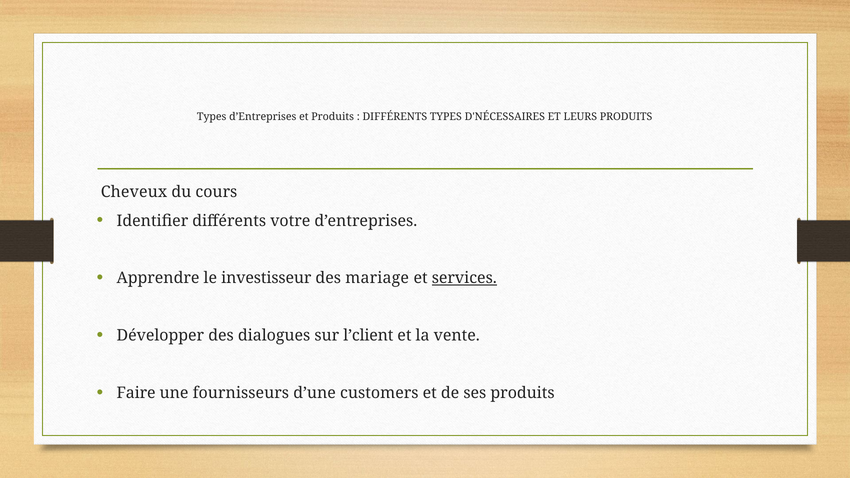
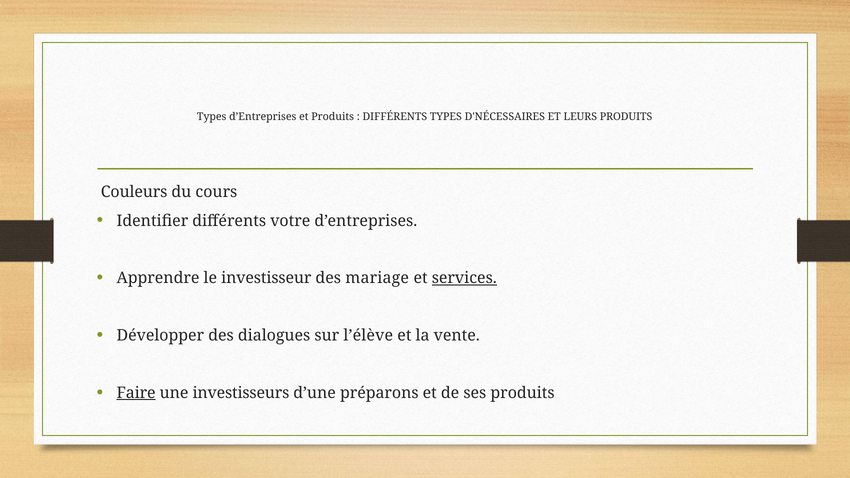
Cheveux: Cheveux -> Couleurs
l’client: l’client -> l’élève
Faire underline: none -> present
fournisseurs: fournisseurs -> investisseurs
customers: customers -> préparons
